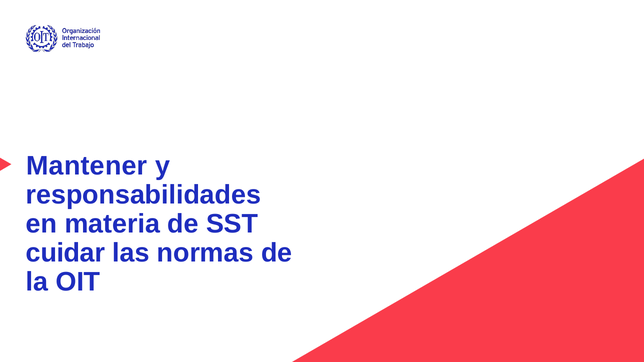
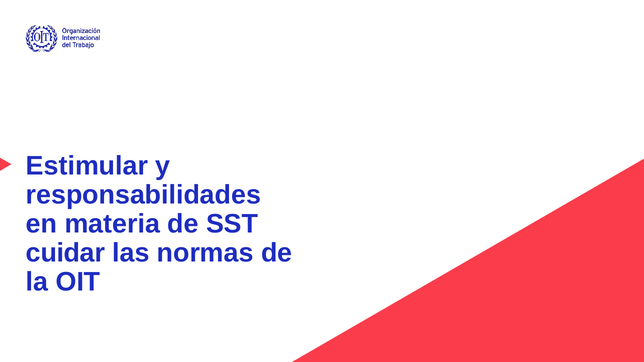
Mantener: Mantener -> Estimular
